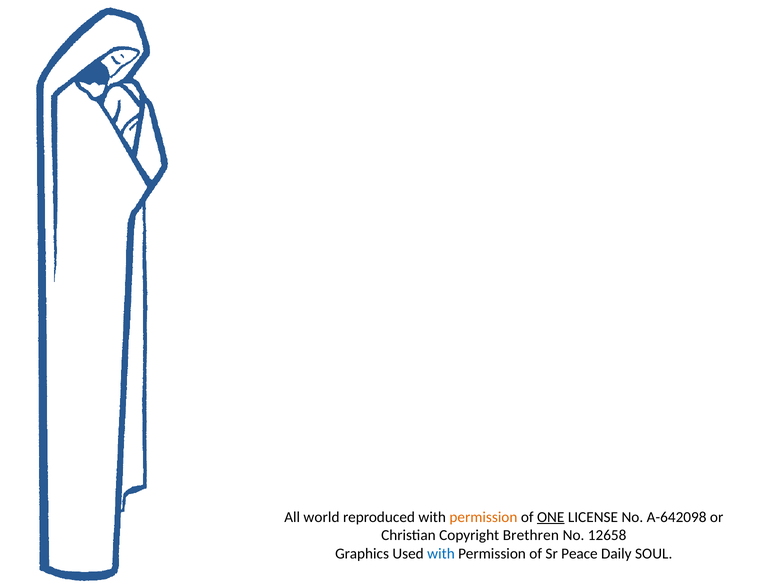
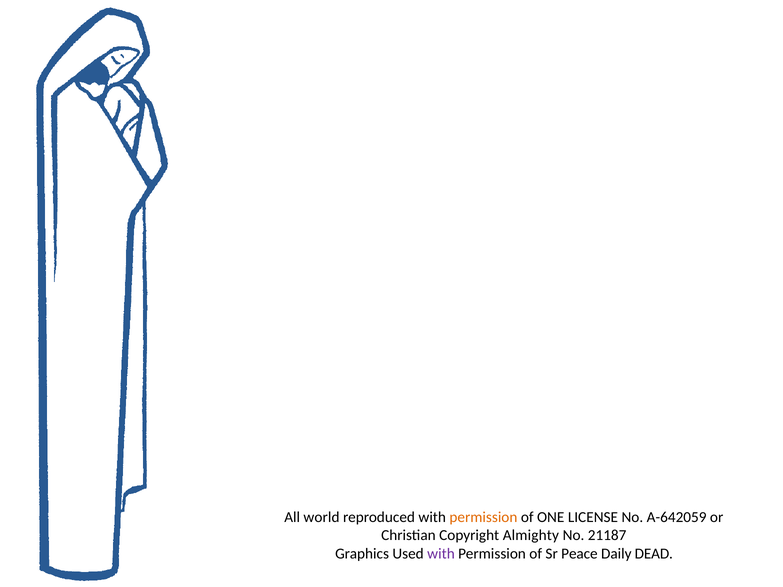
ONE underline: present -> none
A-642098: A-642098 -> A-642059
Brethren: Brethren -> Almighty
12658: 12658 -> 21187
with at (441, 554) colour: blue -> purple
SOUL: SOUL -> DEAD
